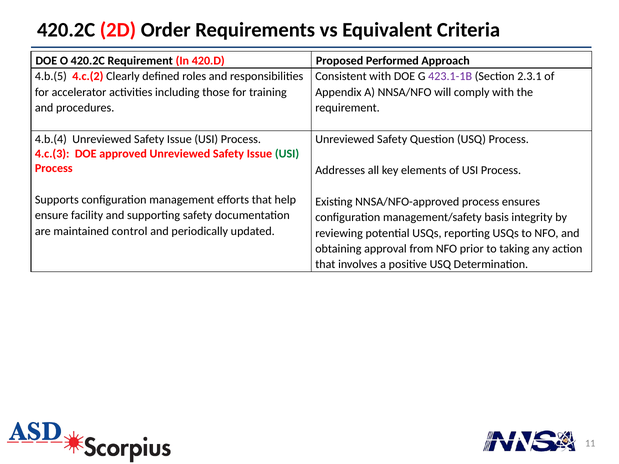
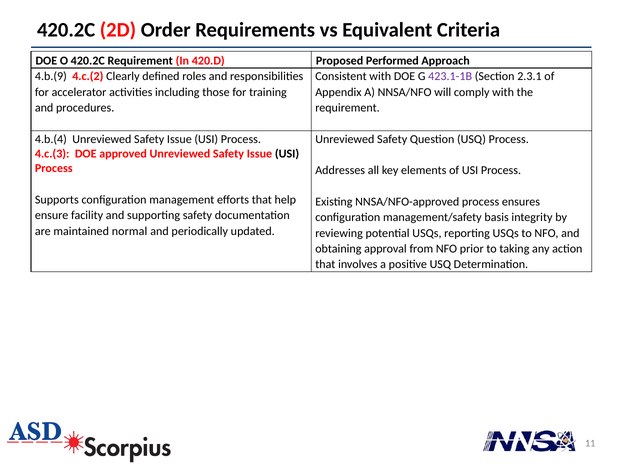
4.b.(5: 4.b.(5 -> 4.b.(9
USI at (287, 154) colour: green -> black
control: control -> normal
